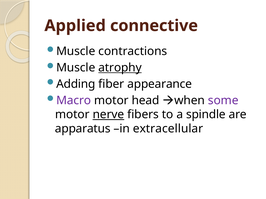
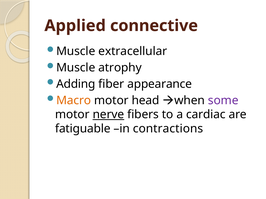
contractions: contractions -> extracellular
atrophy underline: present -> none
Macro colour: purple -> orange
spindle: spindle -> cardiac
apparatus: apparatus -> fatiguable
extracellular: extracellular -> contractions
